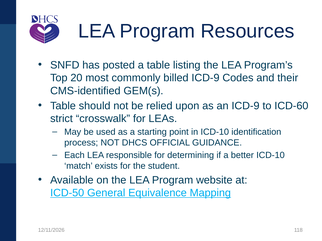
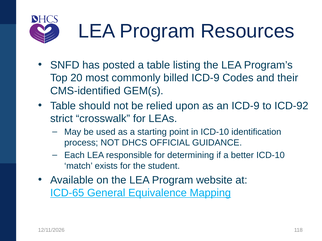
ICD-60: ICD-60 -> ICD-92
ICD-50: ICD-50 -> ICD-65
